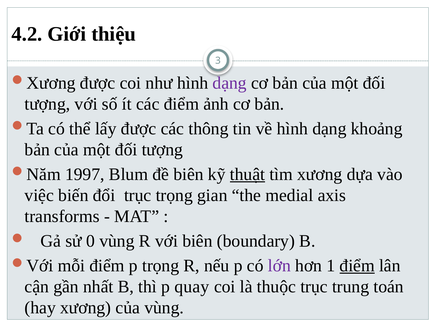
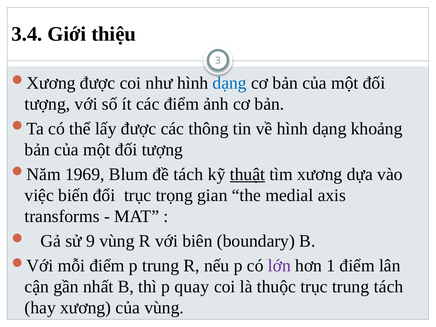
4.2: 4.2 -> 3.4
dạng at (230, 83) colour: purple -> blue
1997: 1997 -> 1969
đề biên: biên -> tách
0: 0 -> 9
p trọng: trọng -> trung
điểm at (357, 266) underline: present -> none
trung toán: toán -> tách
